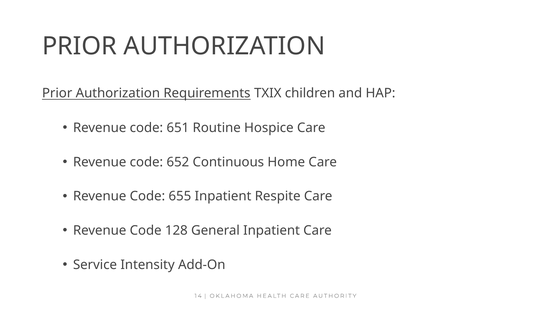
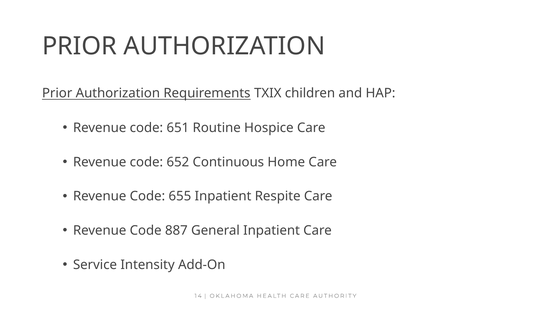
128: 128 -> 887
